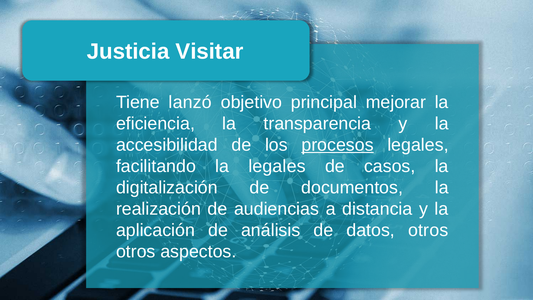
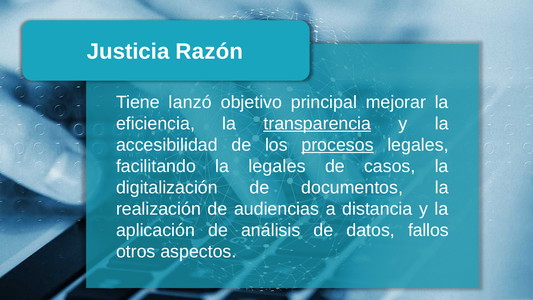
Visitar: Visitar -> Razón
transparencia underline: none -> present
datos otros: otros -> fallos
